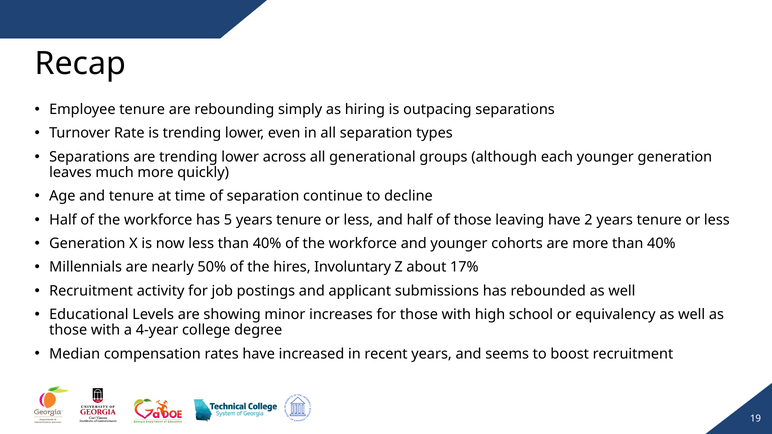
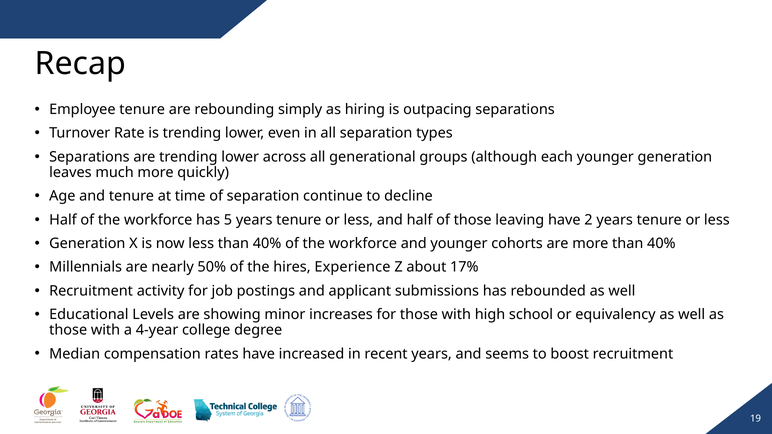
Involuntary: Involuntary -> Experience
